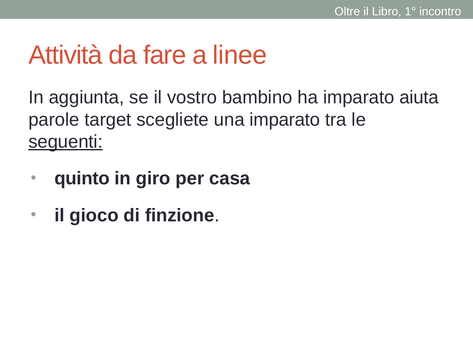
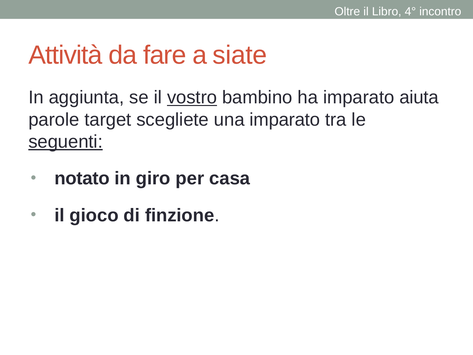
1°: 1° -> 4°
linee: linee -> siate
vostro underline: none -> present
quinto: quinto -> notato
